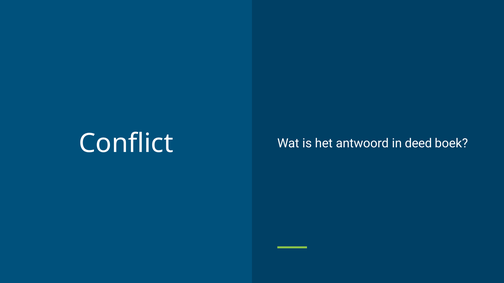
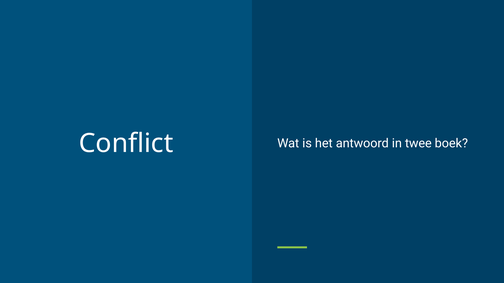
deed: deed -> twee
